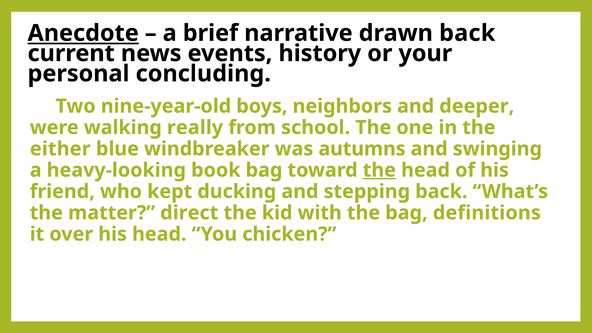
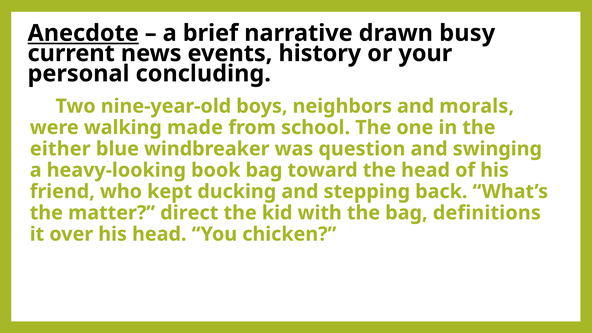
drawn back: back -> busy
deeper: deeper -> morals
really: really -> made
autumns: autumns -> question
the at (379, 170) underline: present -> none
